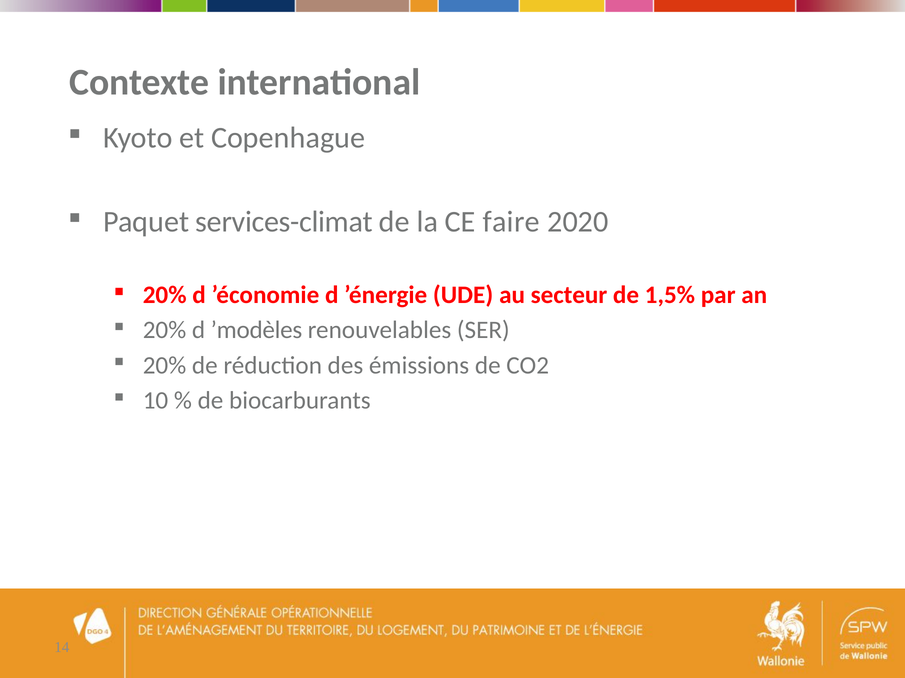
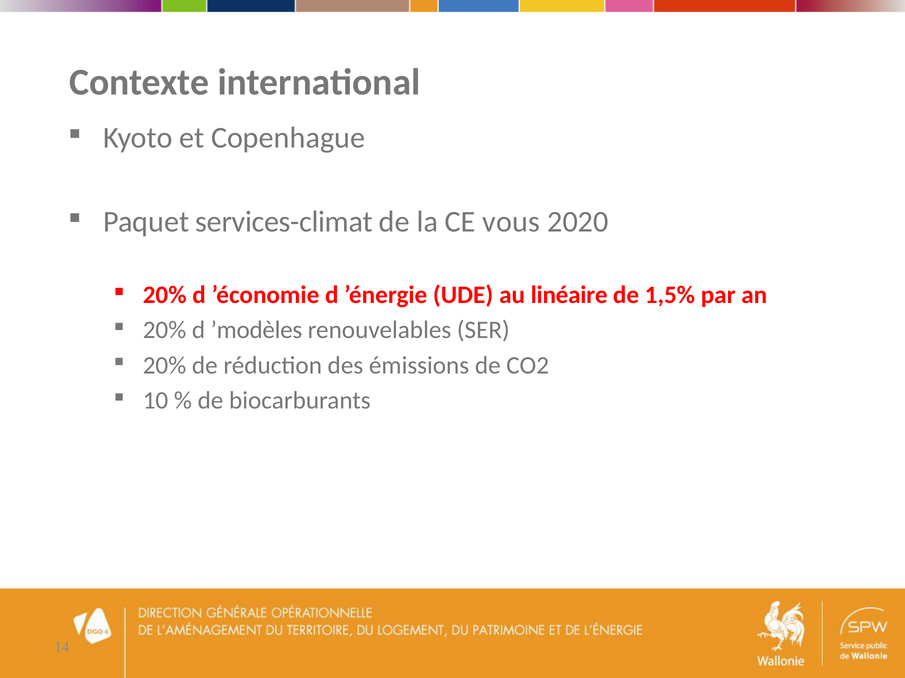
faire: faire -> vous
secteur: secteur -> linéaire
